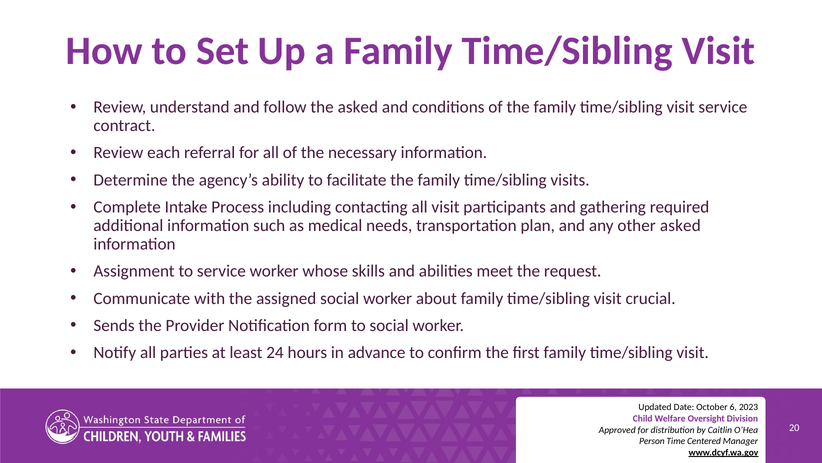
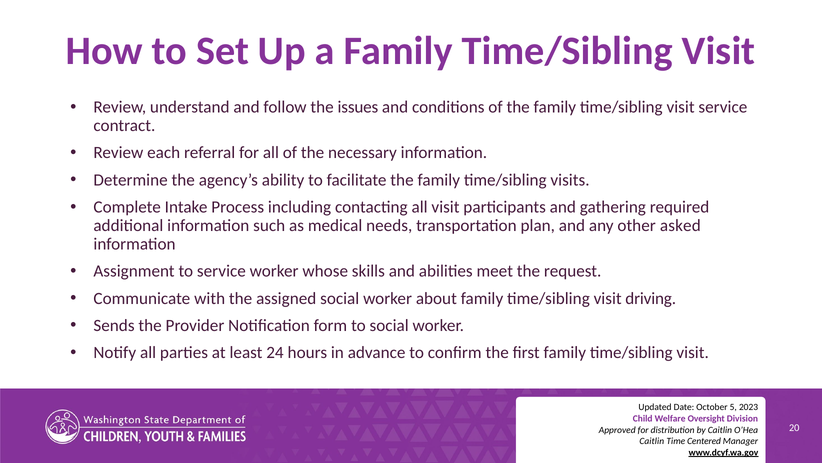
the asked: asked -> issues
crucial: crucial -> driving
6: 6 -> 5
Person at (652, 441): Person -> Caitlin
